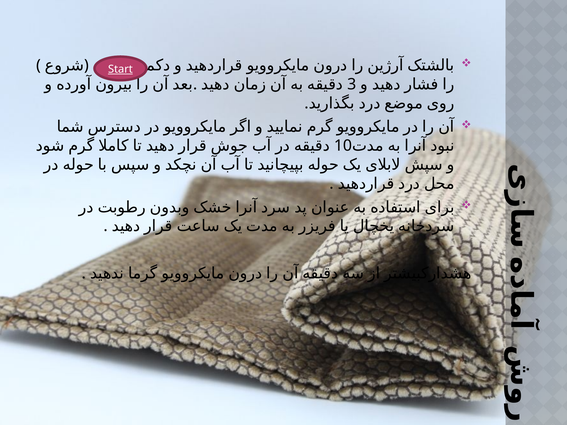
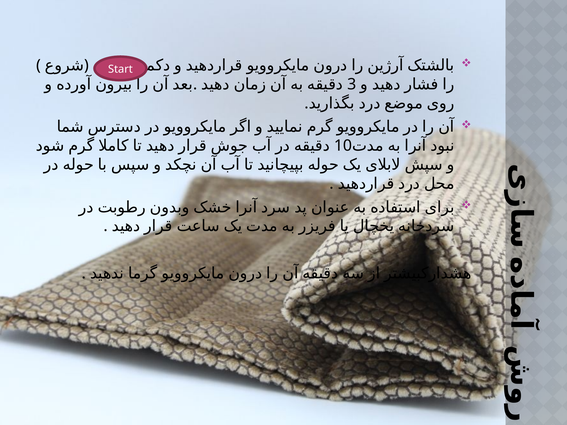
Start underline: present -> none
